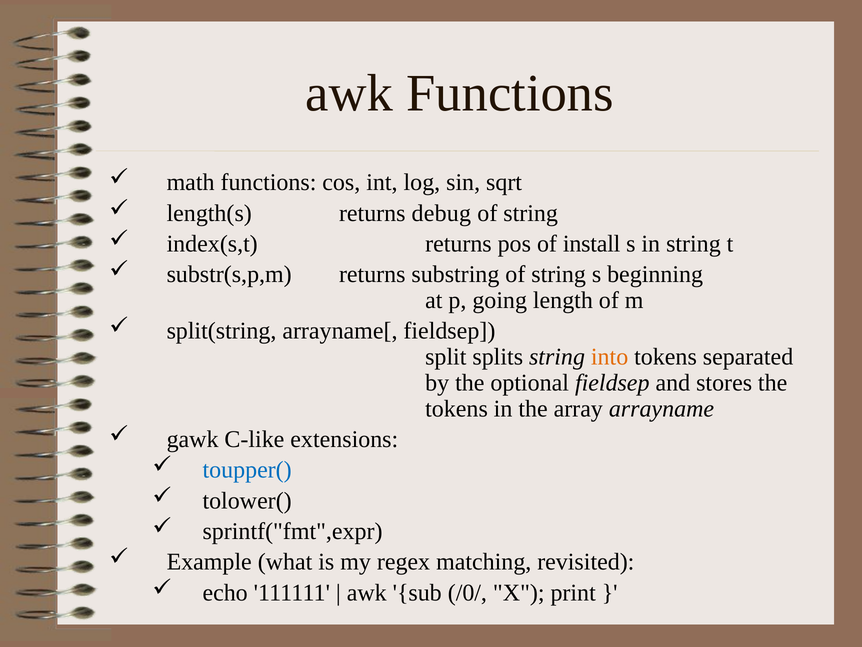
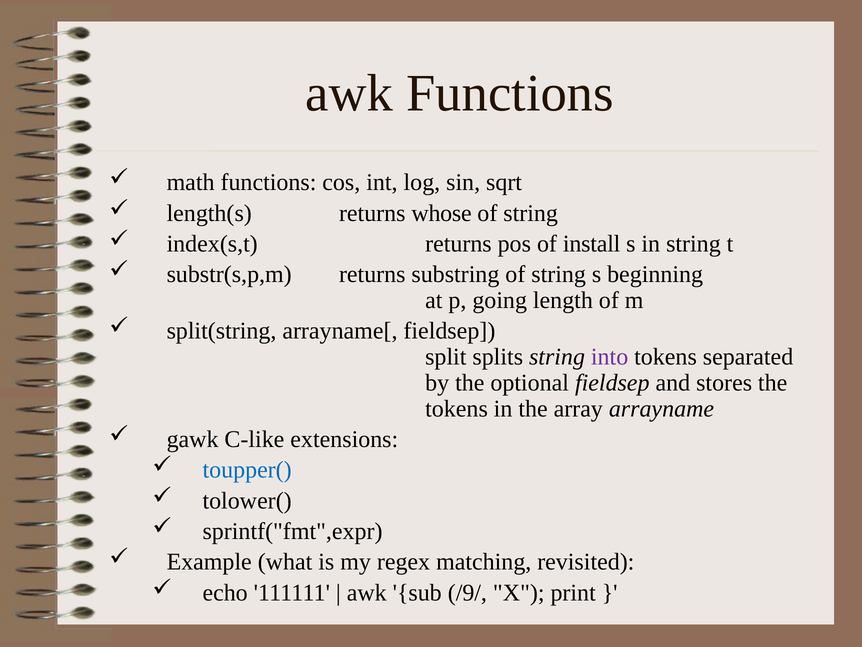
debug: debug -> whose
into colour: orange -> purple
/0/: /0/ -> /9/
